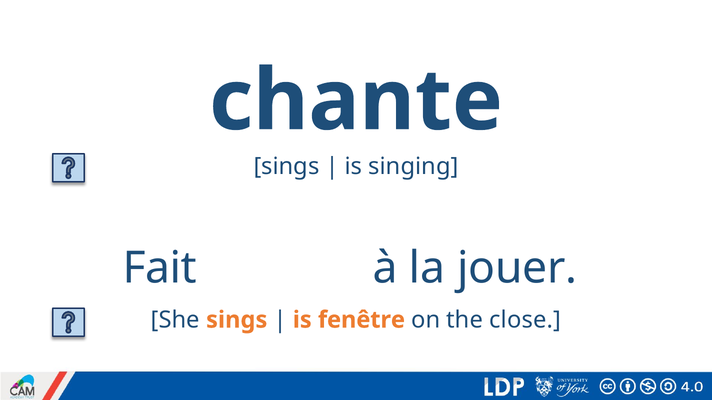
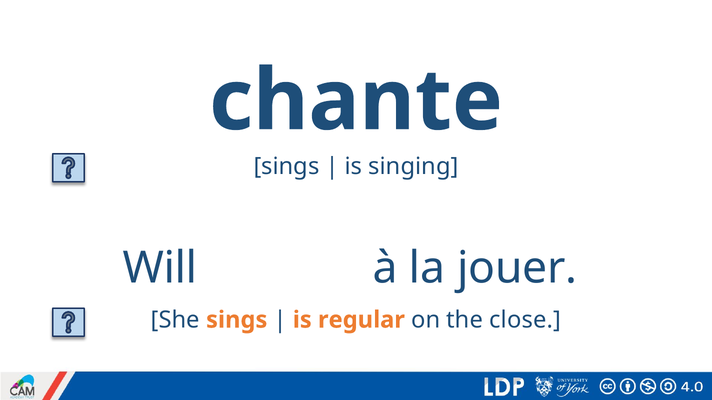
Fait: Fait -> Will
fenêtre: fenêtre -> regular
